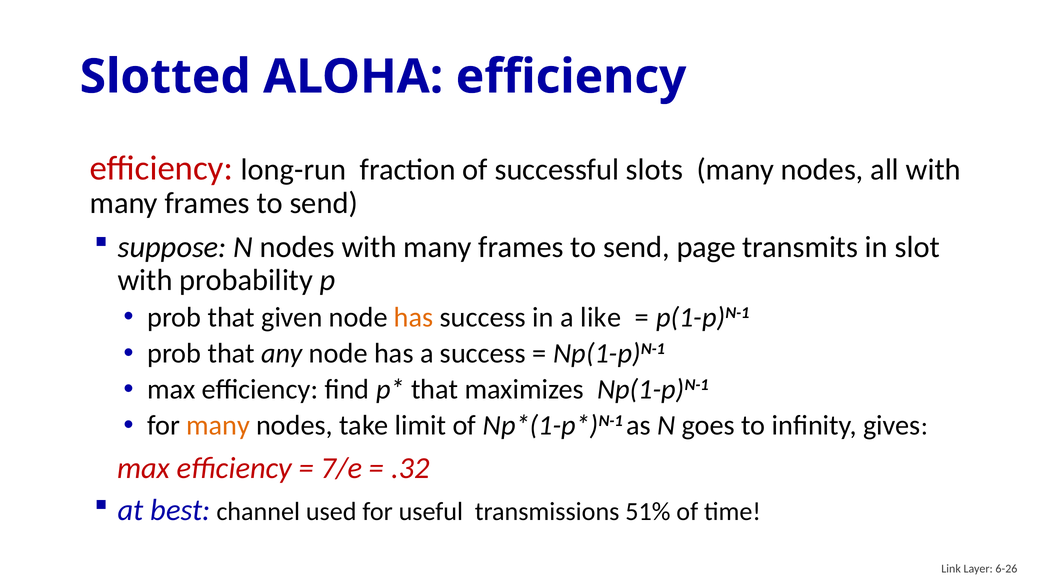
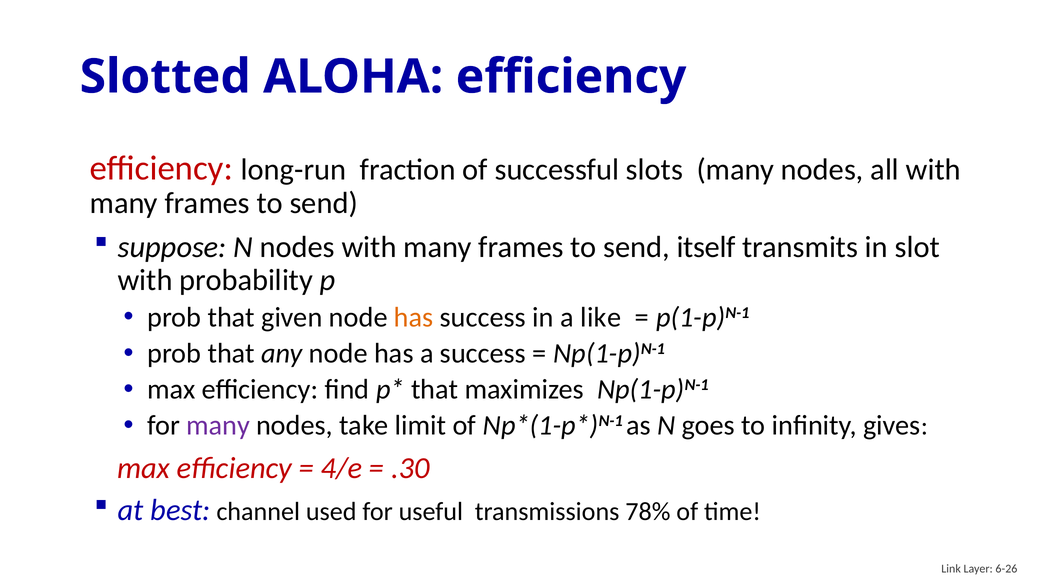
page: page -> itself
many at (218, 425) colour: orange -> purple
7/e: 7/e -> 4/e
.32: .32 -> .30
51%: 51% -> 78%
